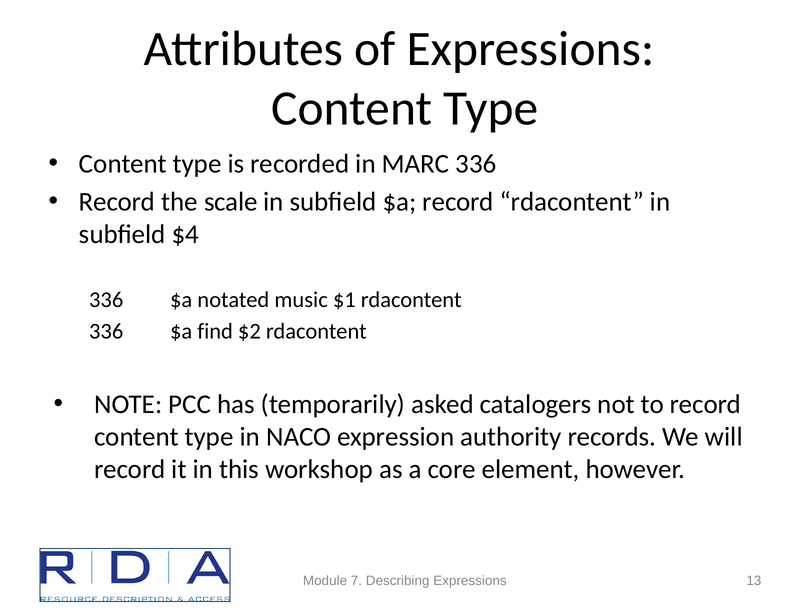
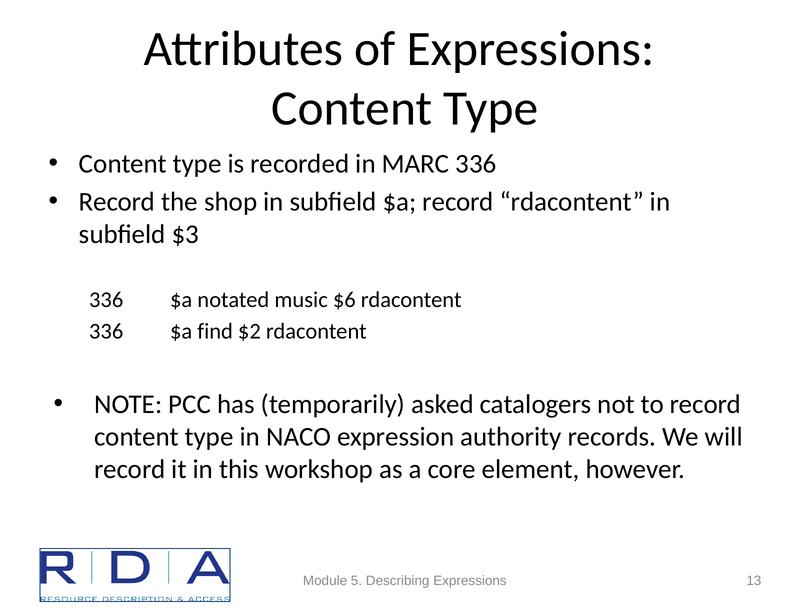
scale: scale -> shop
$4: $4 -> $3
$1: $1 -> $6
7: 7 -> 5
